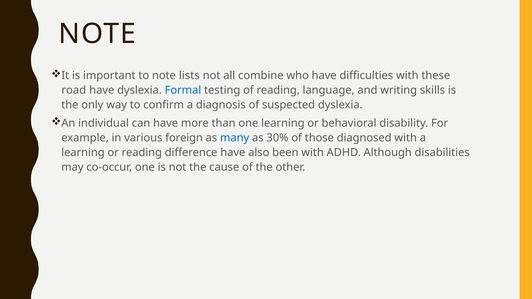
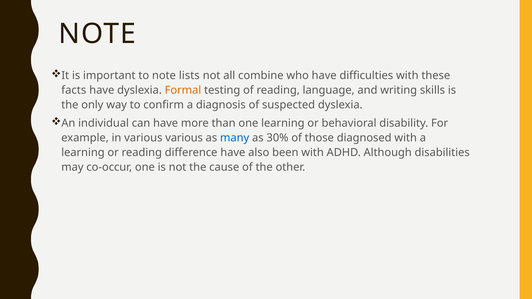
road: road -> facts
Formal colour: blue -> orange
various foreign: foreign -> various
